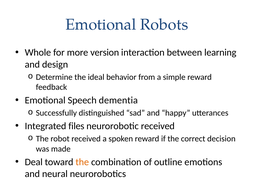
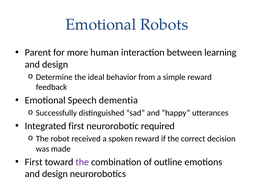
Whole: Whole -> Parent
version: version -> human
Integrated files: files -> first
neurorobotic received: received -> required
Deal at (34, 162): Deal -> First
the at (82, 162) colour: orange -> purple
neural at (55, 173): neural -> design
